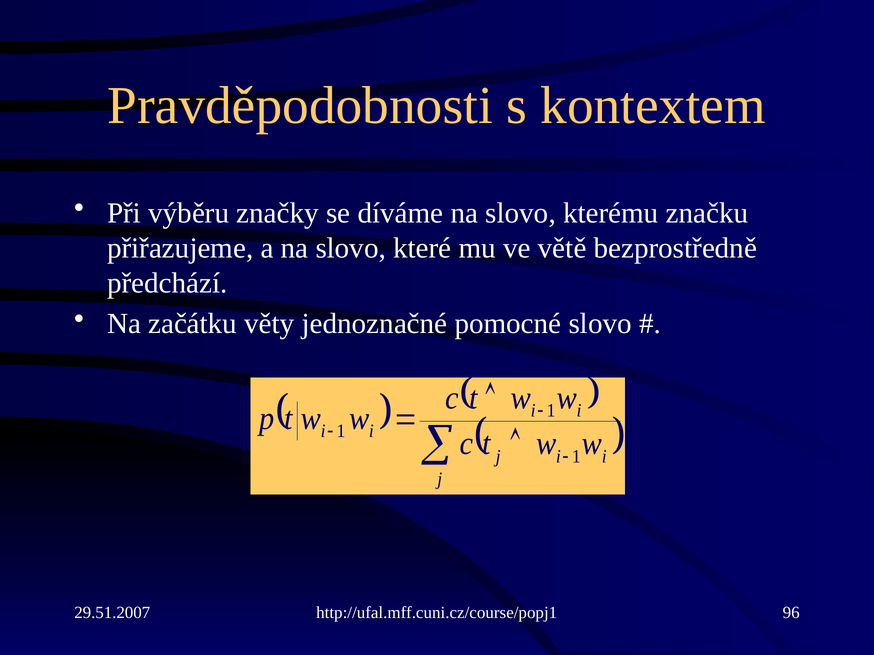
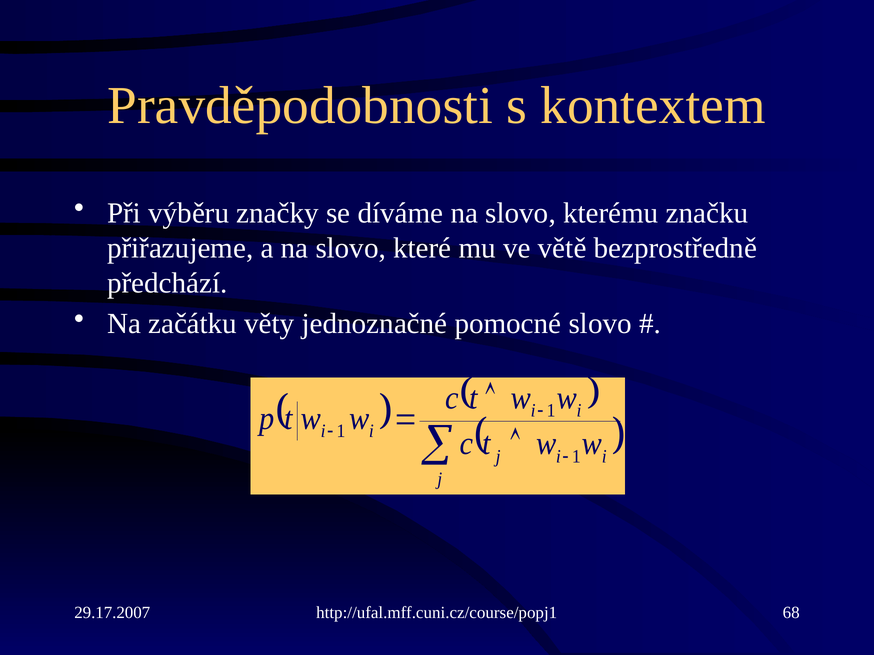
29.51.2007: 29.51.2007 -> 29.17.2007
96: 96 -> 68
